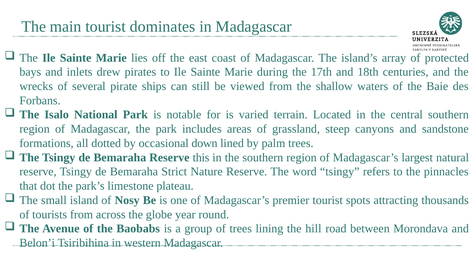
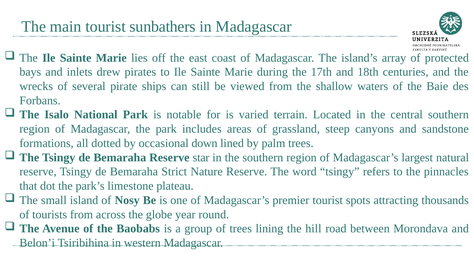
dominates: dominates -> sunbathers
this: this -> star
